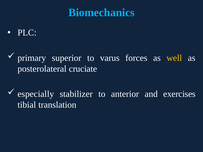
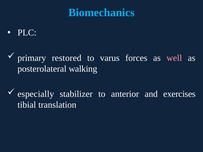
superior: superior -> restored
well colour: yellow -> pink
cruciate: cruciate -> walking
